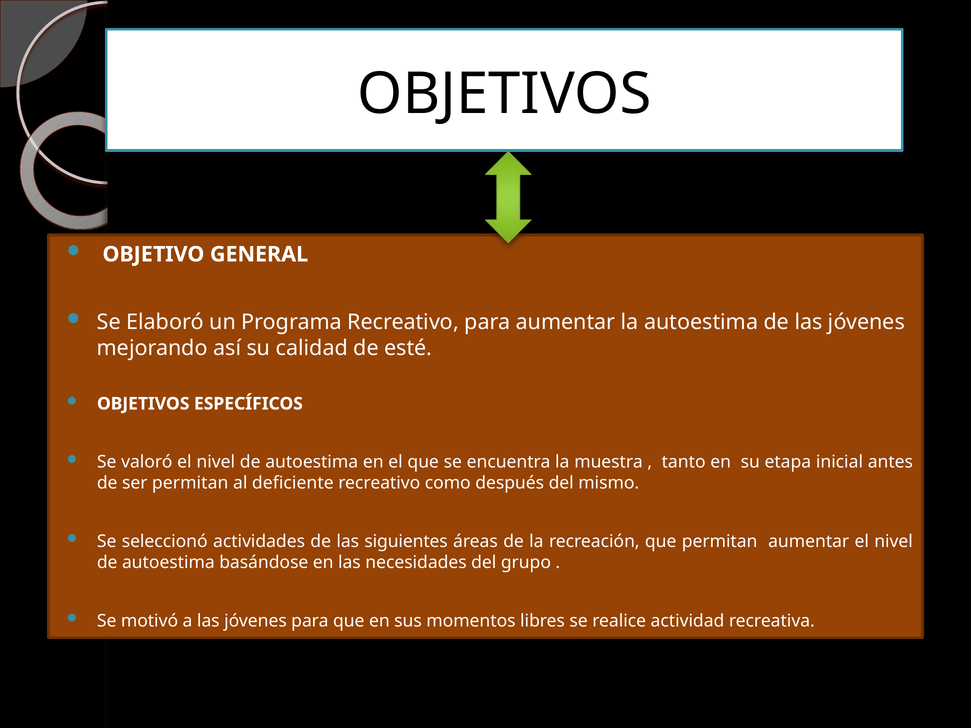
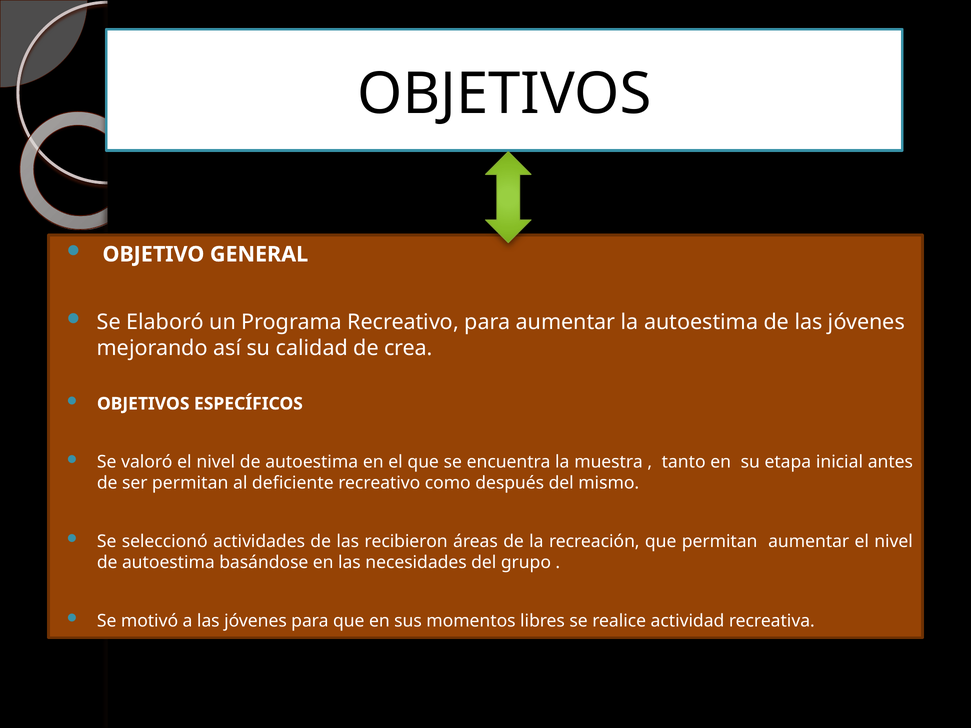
esté: esté -> crea
siguientes: siguientes -> recibieron
